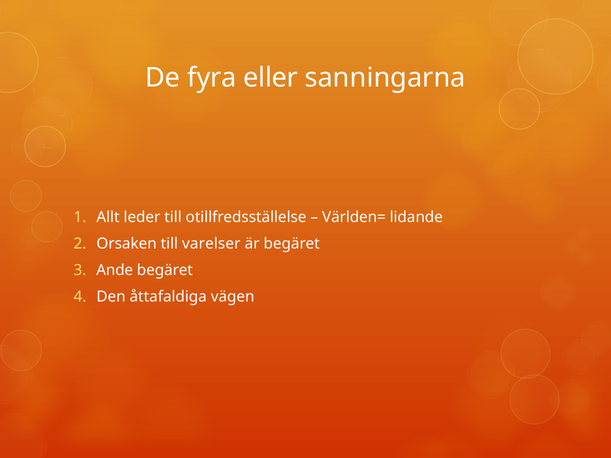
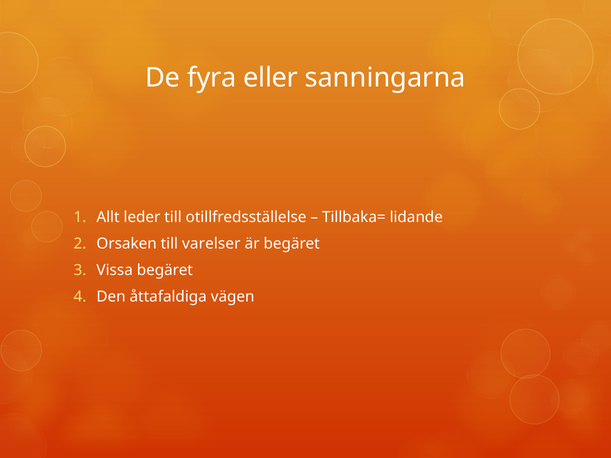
Världen=: Världen= -> Tillbaka=
Ande: Ande -> Vissa
